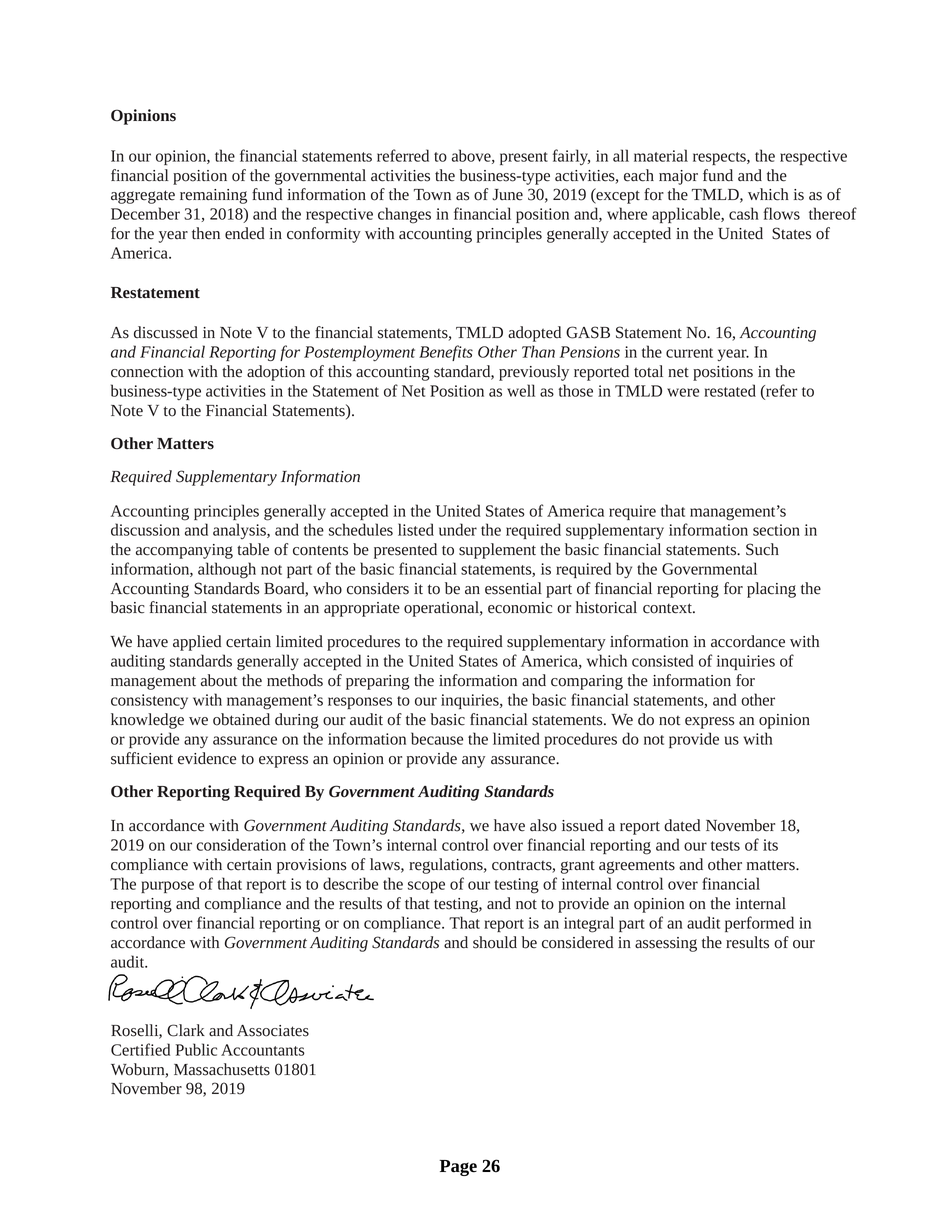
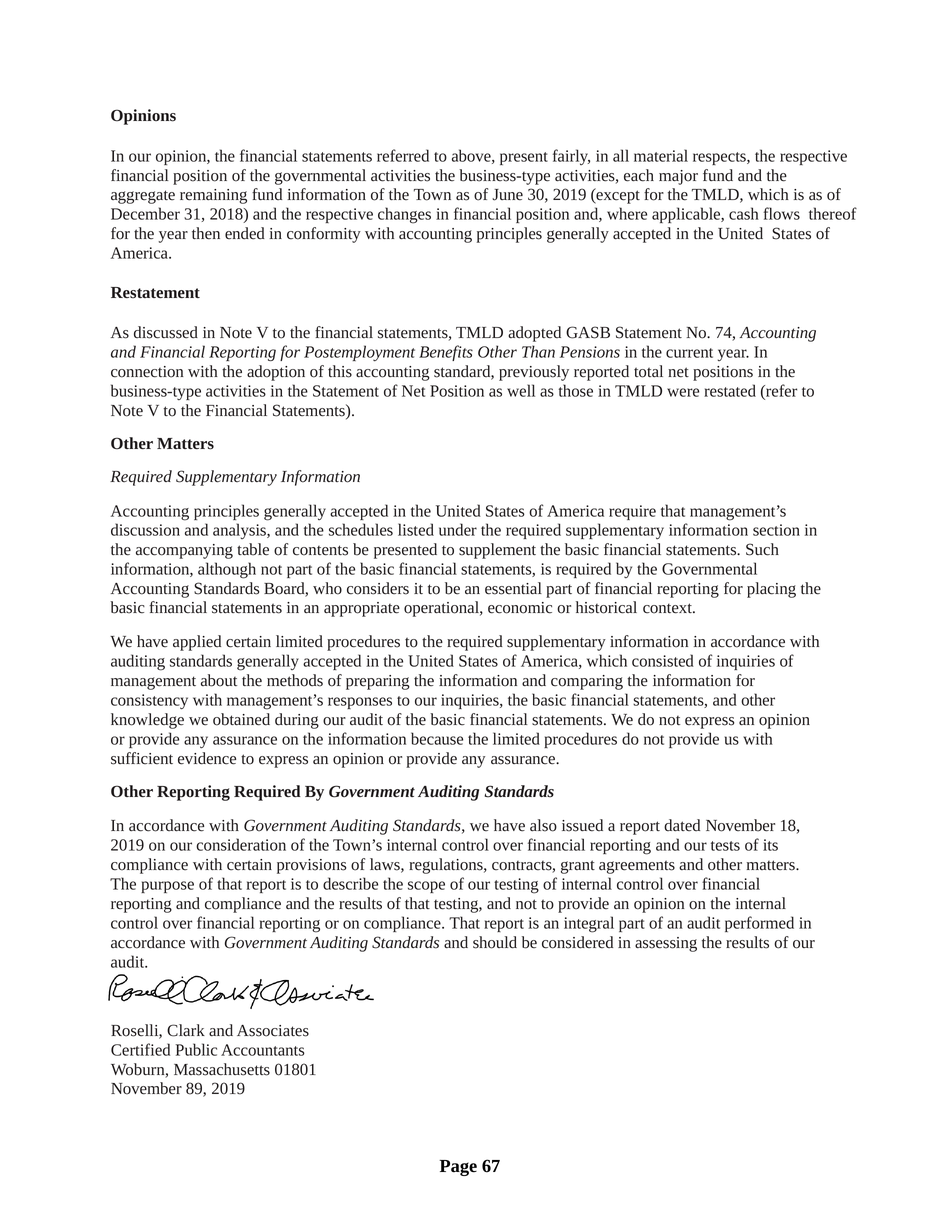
16: 16 -> 74
98: 98 -> 89
26: 26 -> 67
